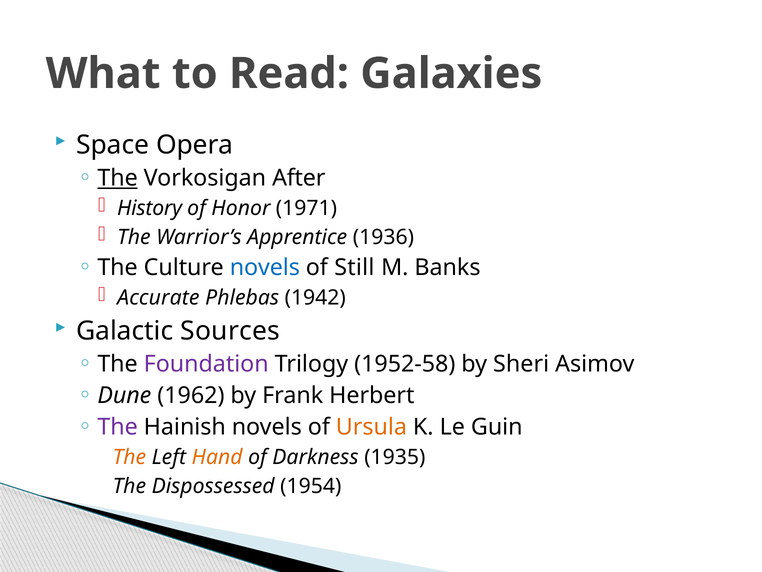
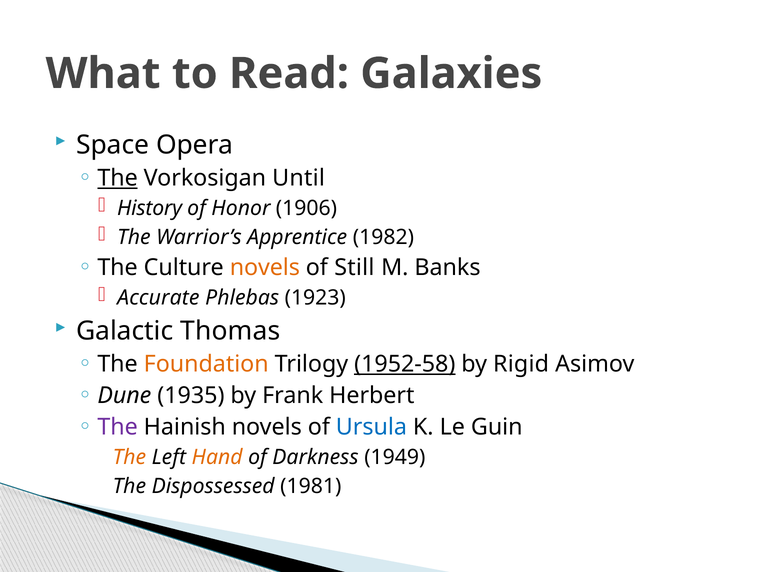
After: After -> Until
1971: 1971 -> 1906
1936: 1936 -> 1982
novels at (265, 268) colour: blue -> orange
1942: 1942 -> 1923
Sources: Sources -> Thomas
Foundation colour: purple -> orange
1952-58 underline: none -> present
Sheri: Sheri -> Rigid
1962: 1962 -> 1935
Ursula colour: orange -> blue
1935: 1935 -> 1949
1954: 1954 -> 1981
